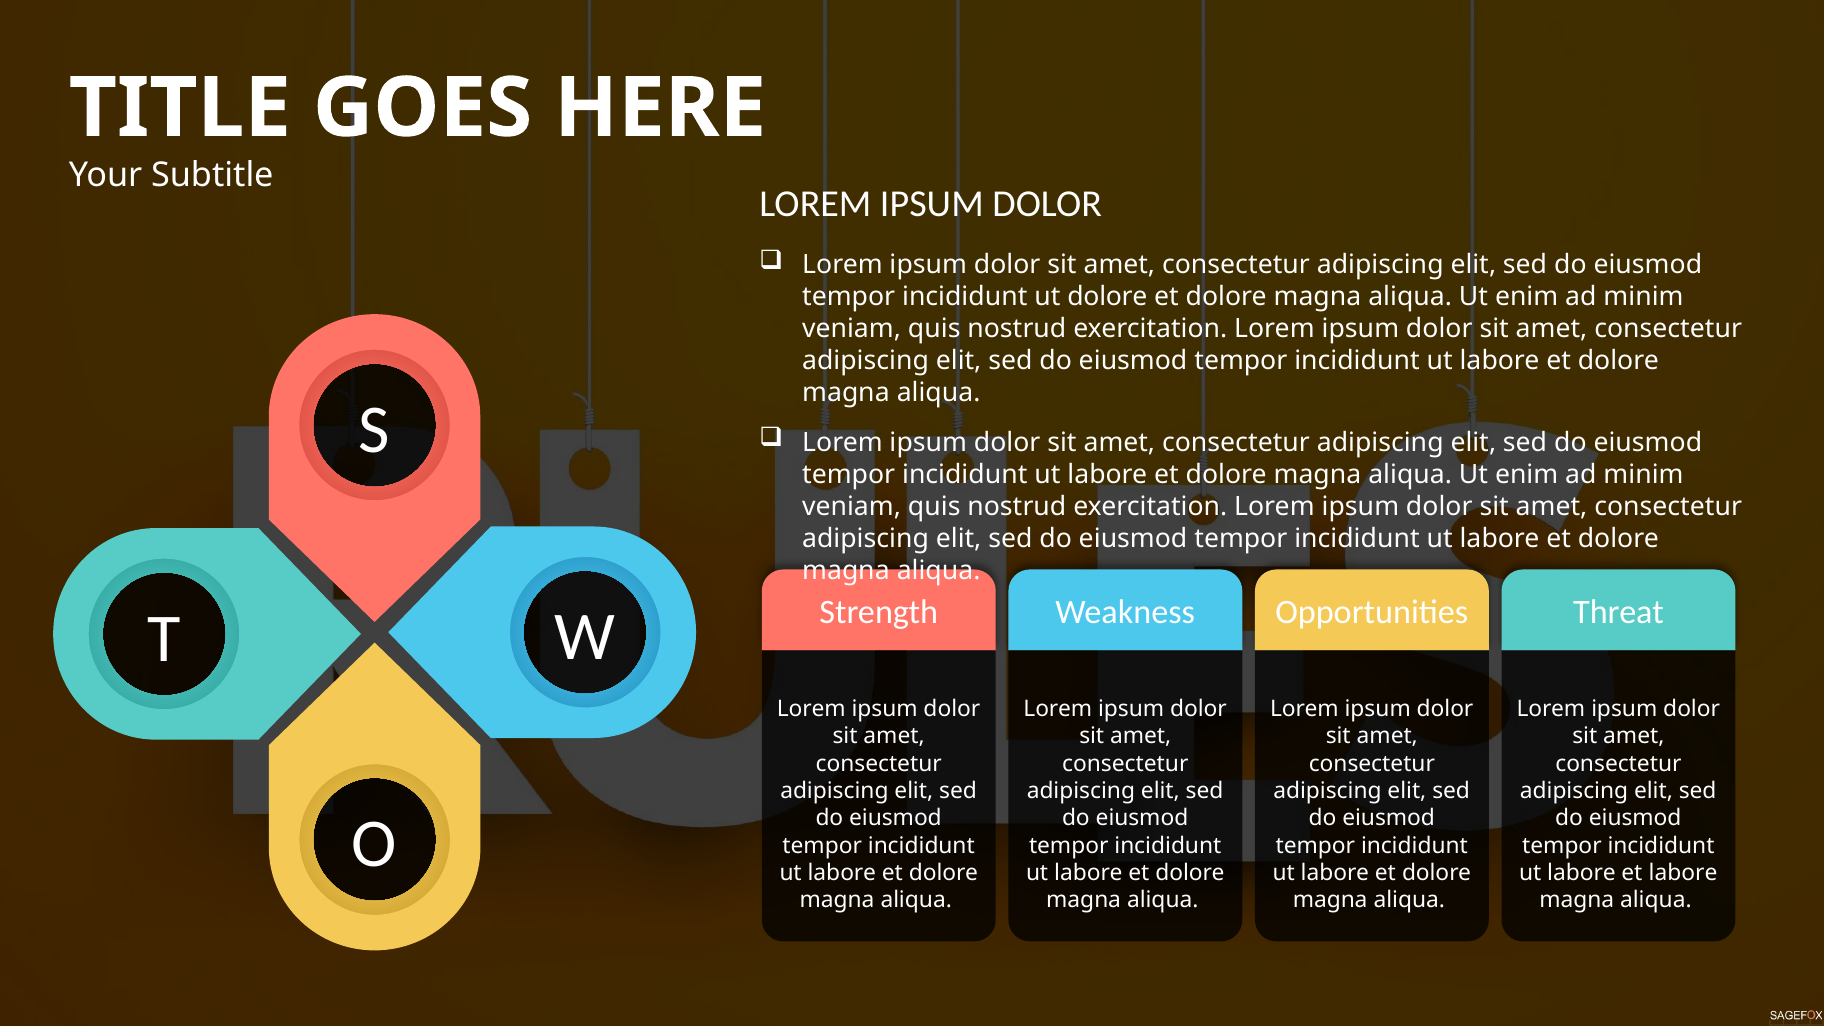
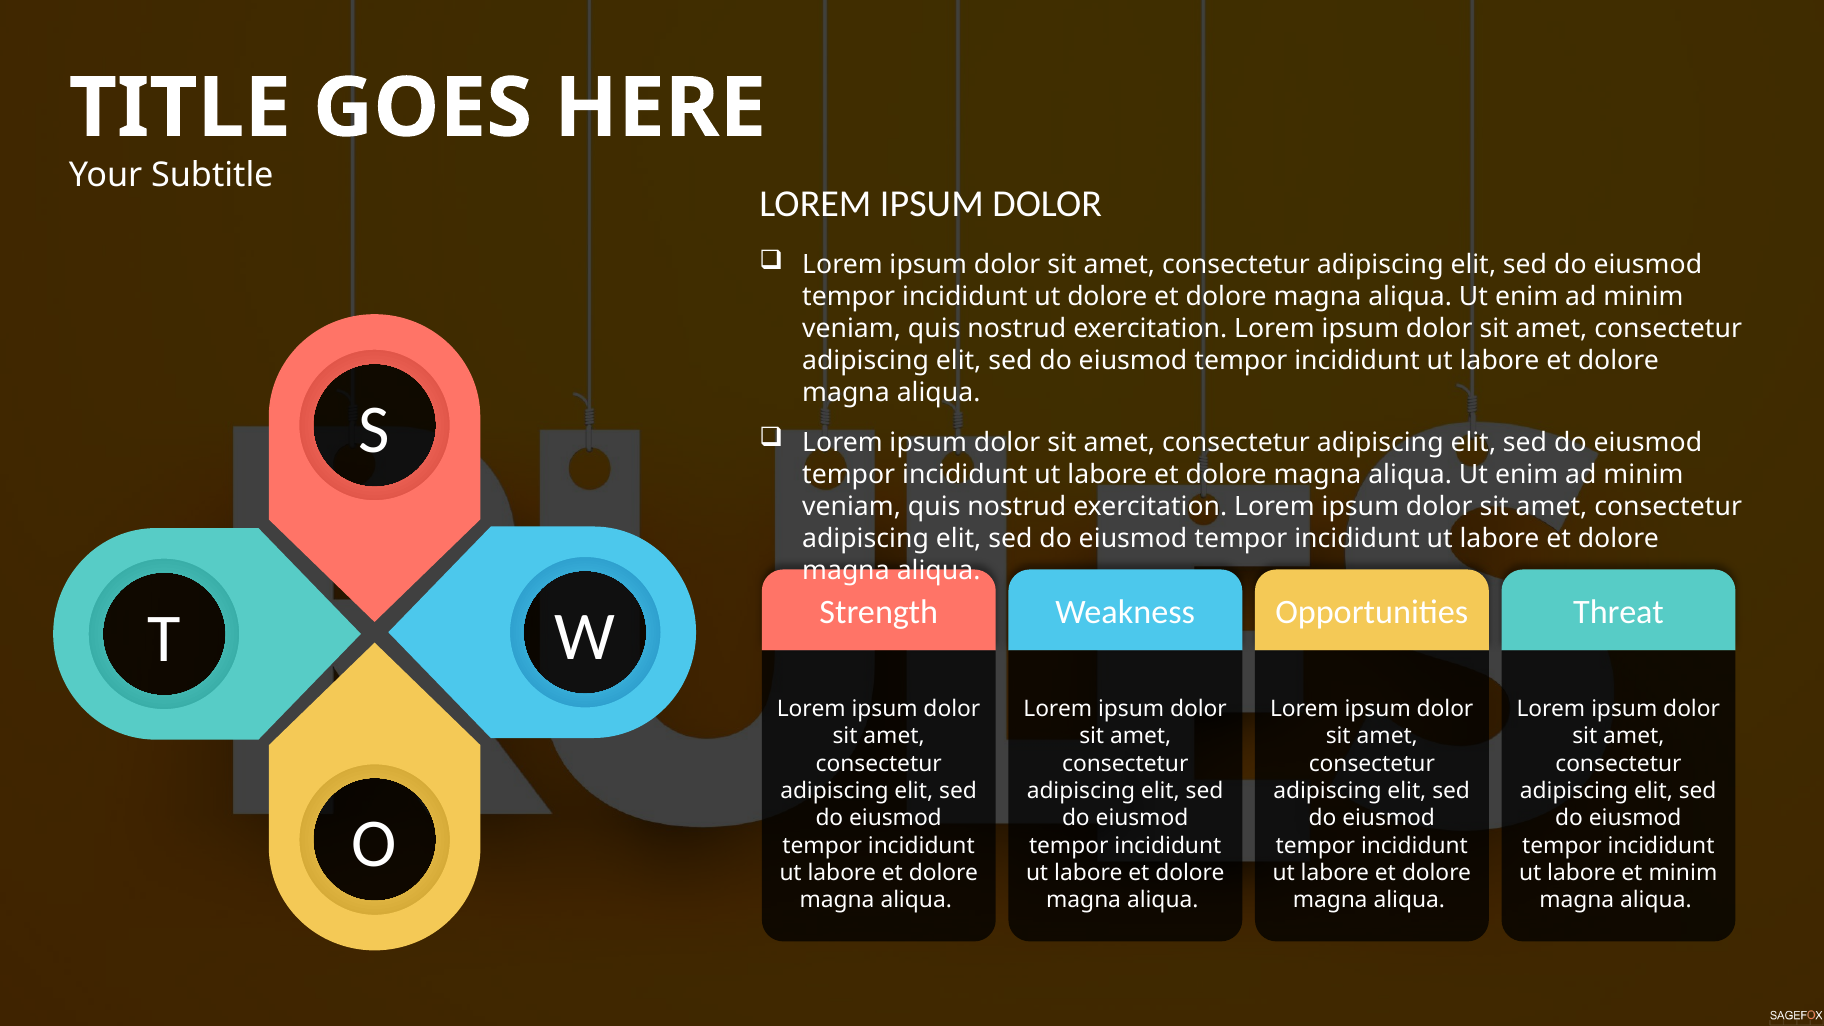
et labore: labore -> minim
